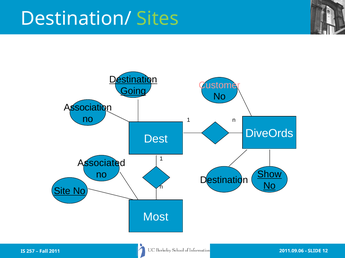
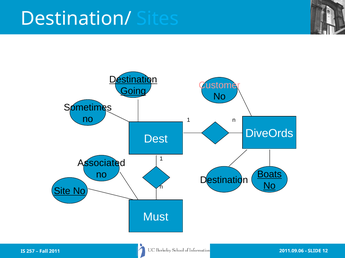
Sites colour: light green -> light blue
Association: Association -> Sometimes
Show: Show -> Boats
Most: Most -> Must
